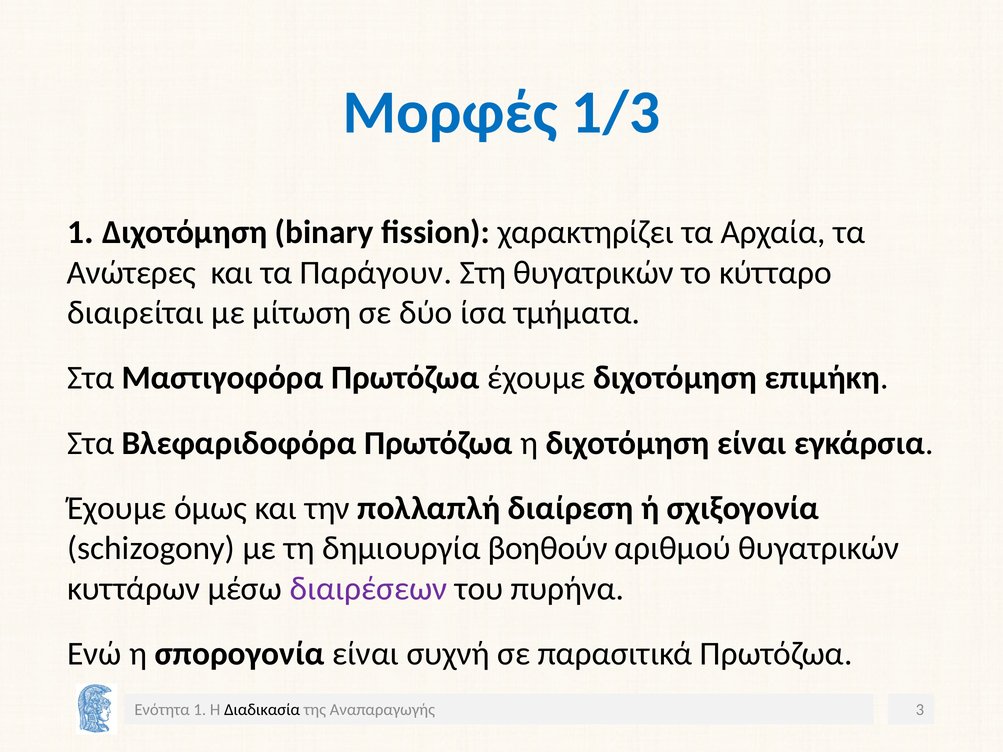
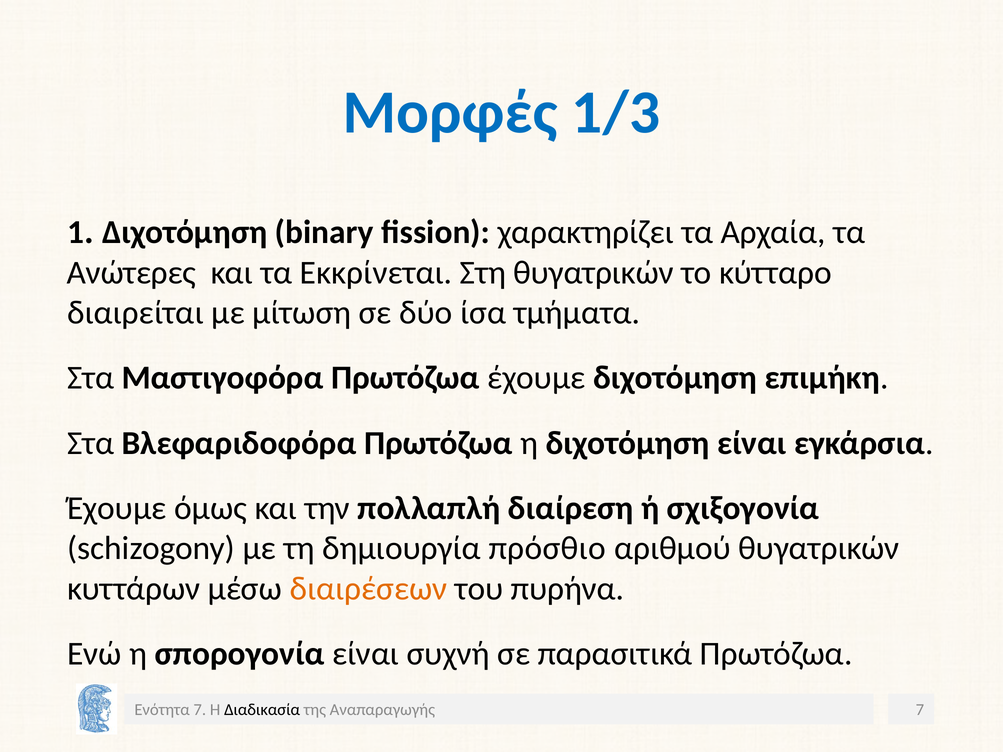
Παράγουν: Παράγουν -> Εκκρίνεται
βοηθούν: βοηθούν -> πρόσθιο
διαιρέσεων colour: purple -> orange
Ενότητα 1: 1 -> 7
Αναπαραγωγής 3: 3 -> 7
